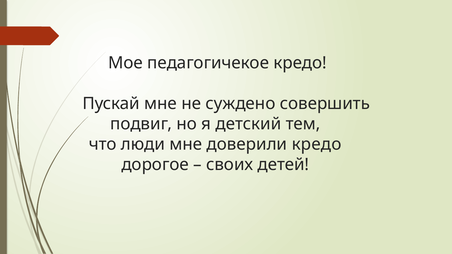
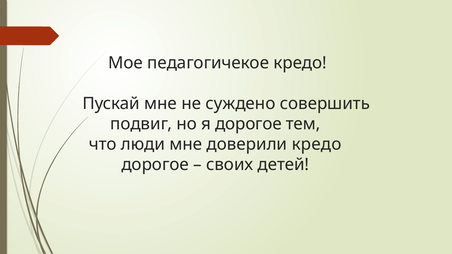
я детский: детский -> дорогое
